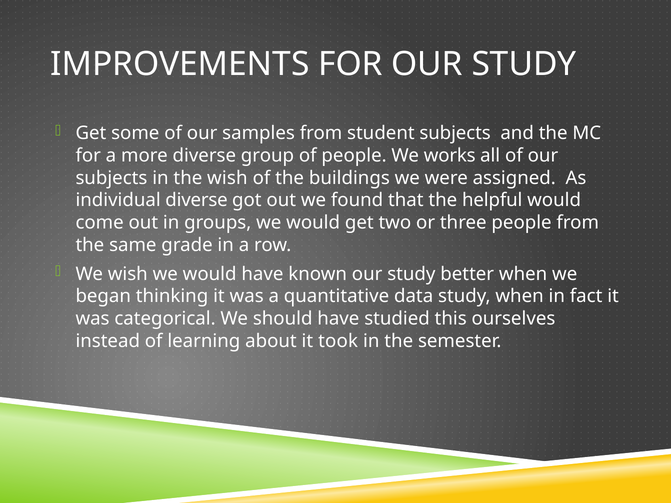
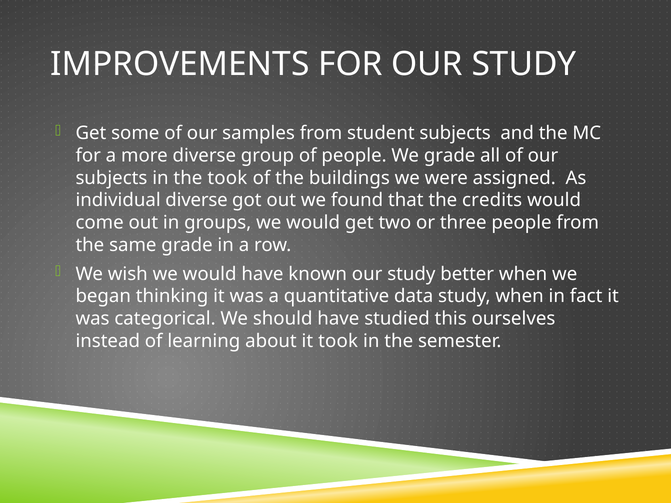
We works: works -> grade
the wish: wish -> took
helpful: helpful -> credits
